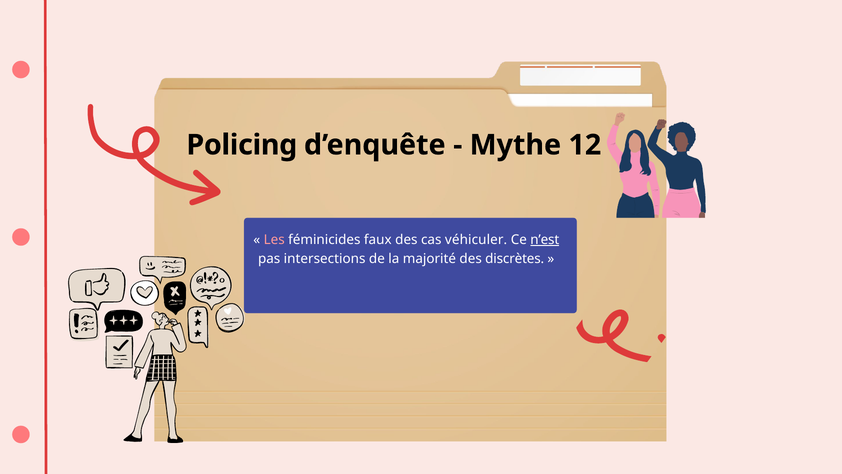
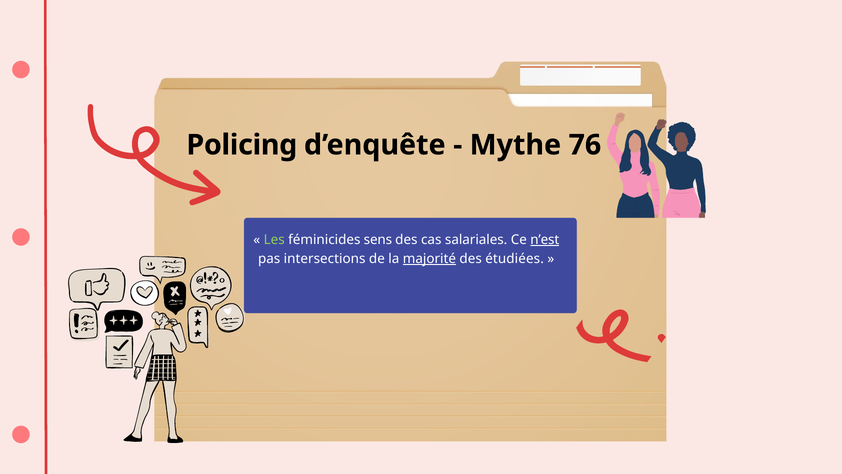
12: 12 -> 76
Les colour: pink -> light green
faux: faux -> sens
véhiculer: véhiculer -> salariales
majorité underline: none -> present
discrètes: discrètes -> étudiées
